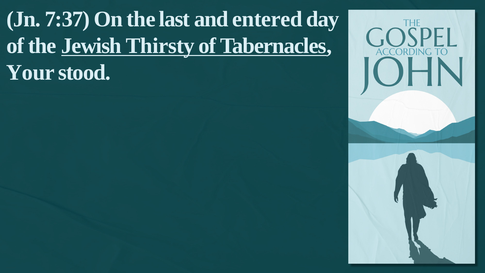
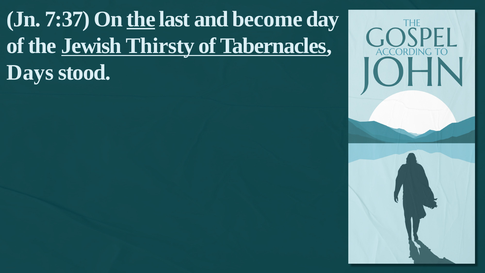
the at (141, 19) underline: none -> present
entered: entered -> become
Your: Your -> Days
